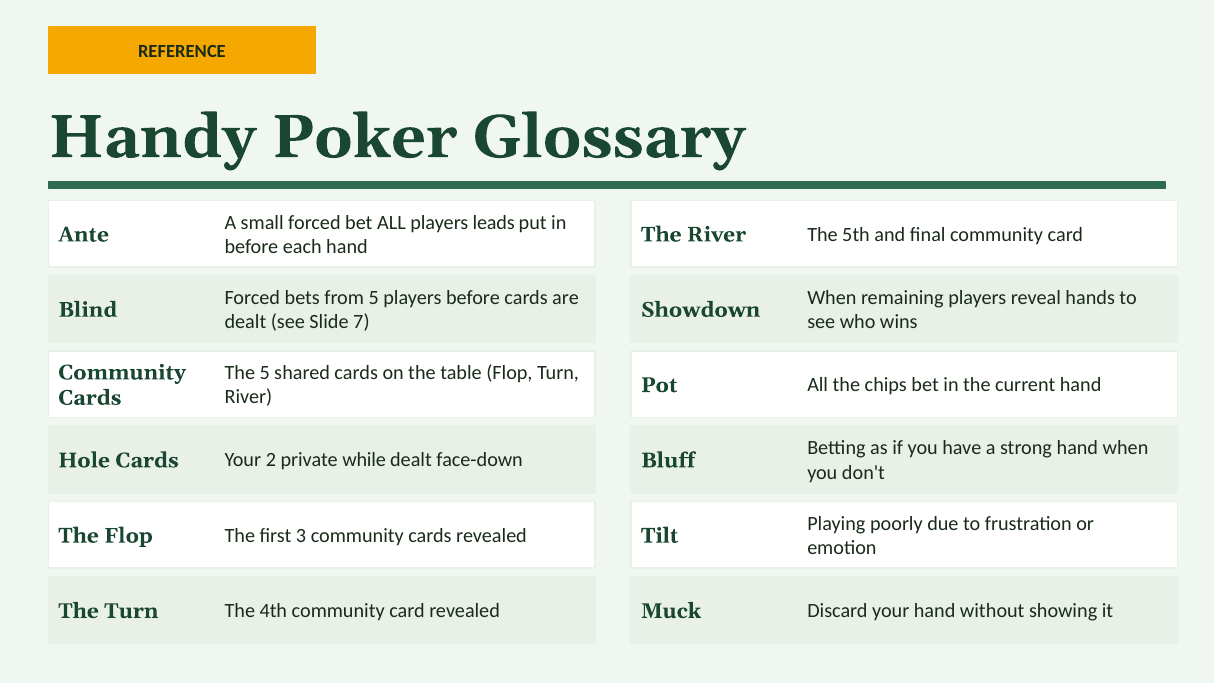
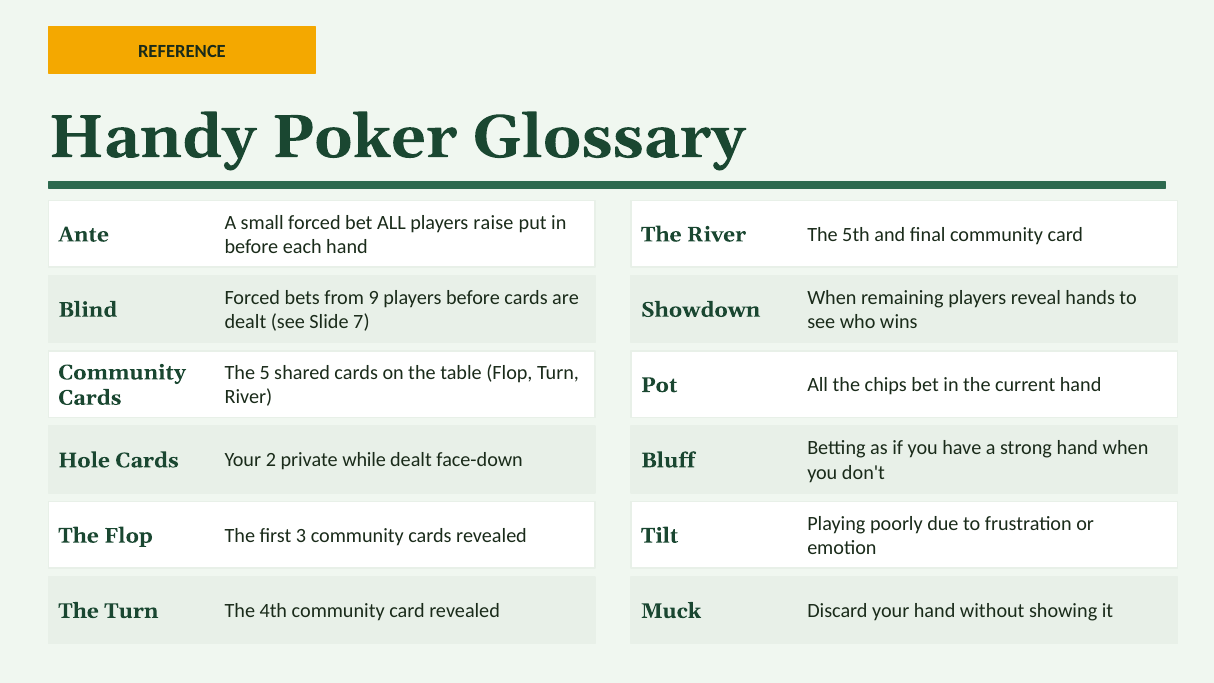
leads: leads -> raise
from 5: 5 -> 9
